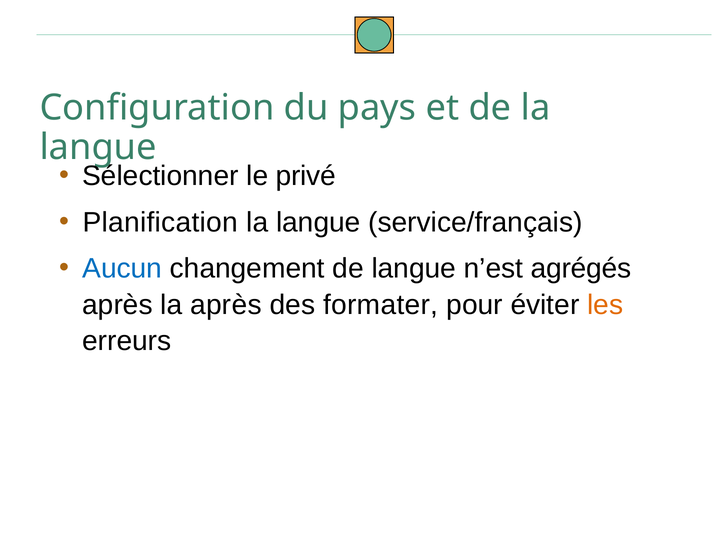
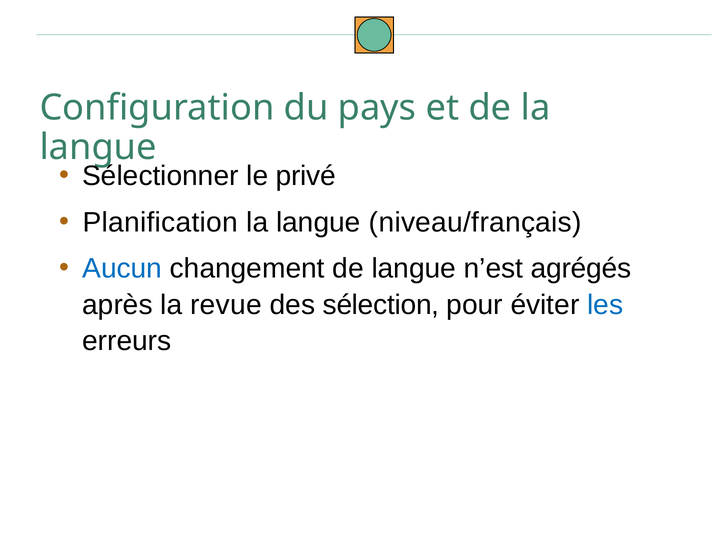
service/français: service/français -> niveau/français
la après: après -> revue
formater: formater -> sélection
les colour: orange -> blue
